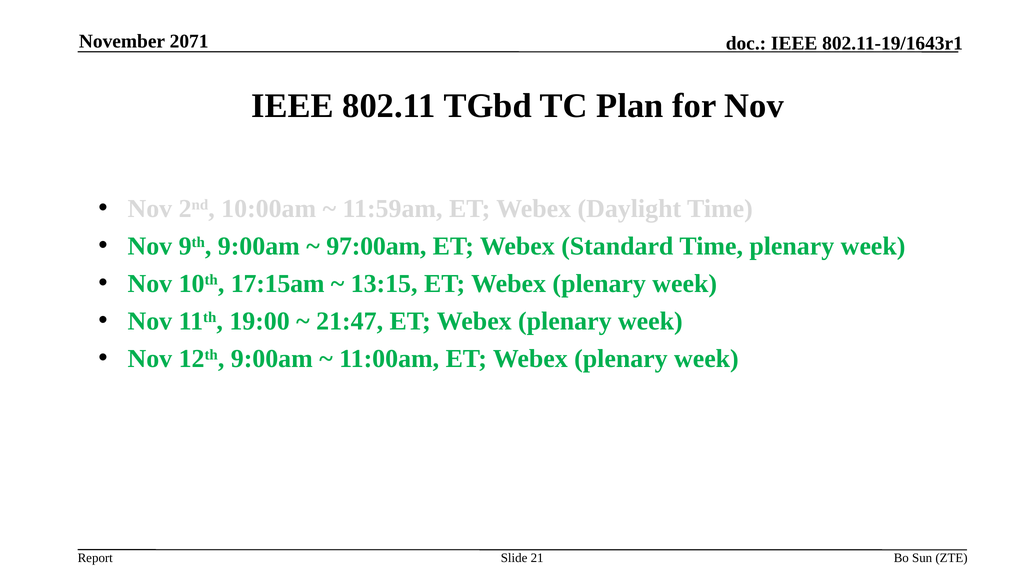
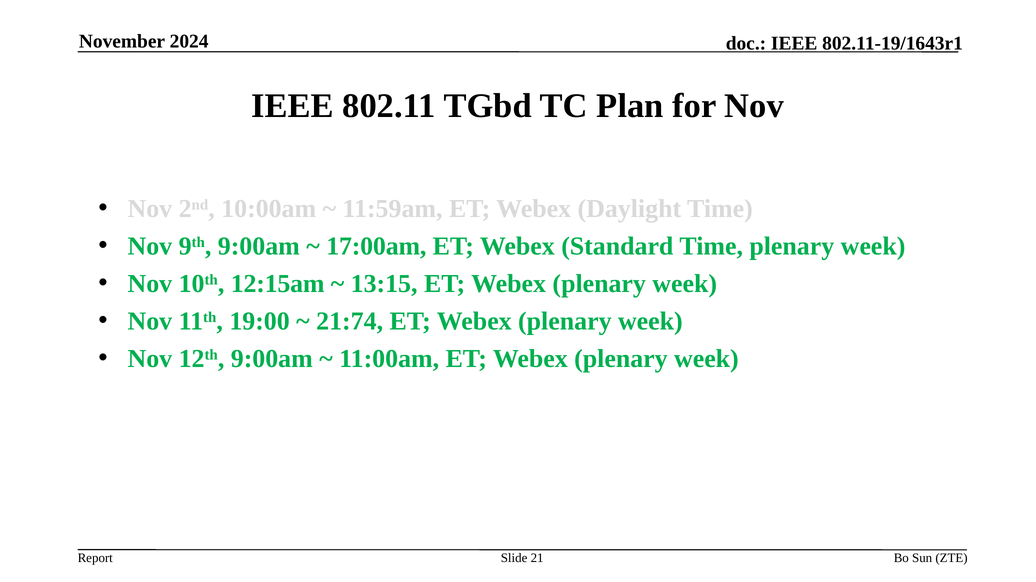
2071: 2071 -> 2024
97:00am: 97:00am -> 17:00am
17:15am: 17:15am -> 12:15am
21:47: 21:47 -> 21:74
